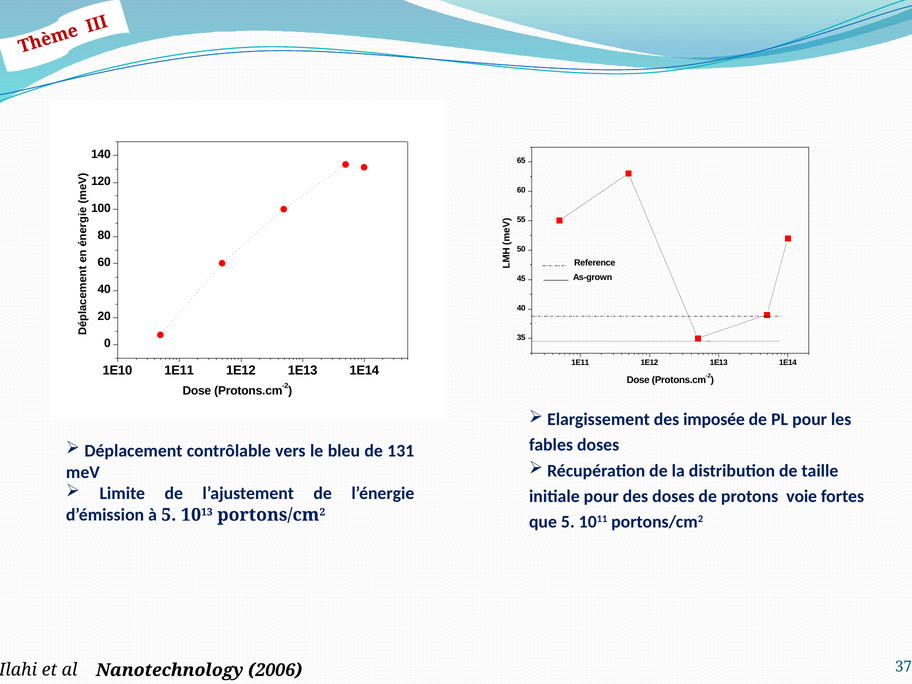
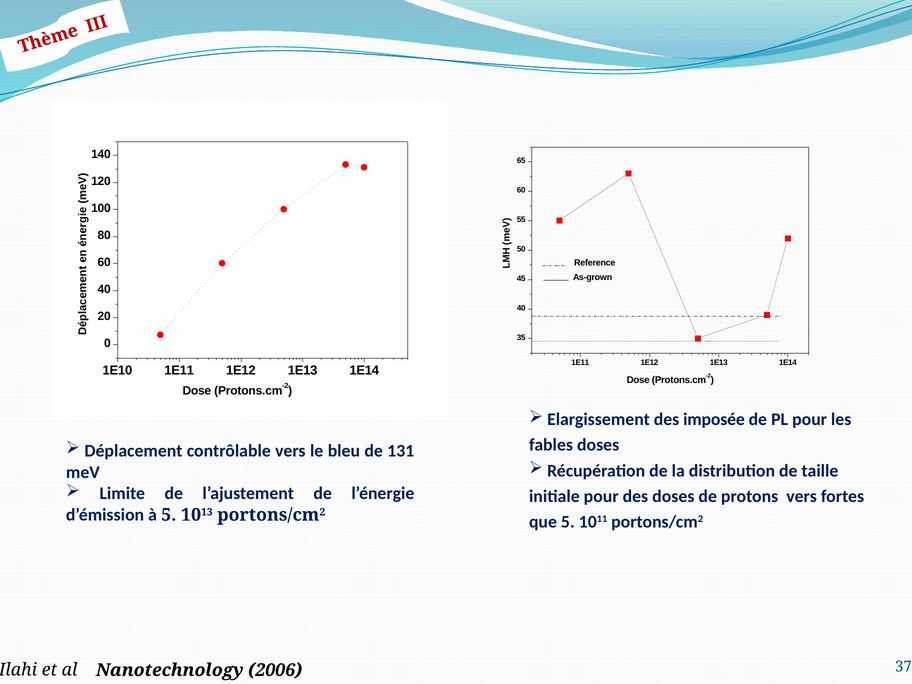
protons voie: voie -> vers
